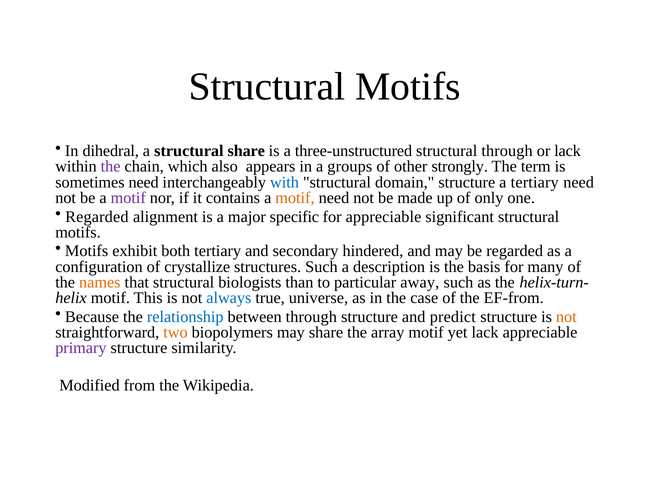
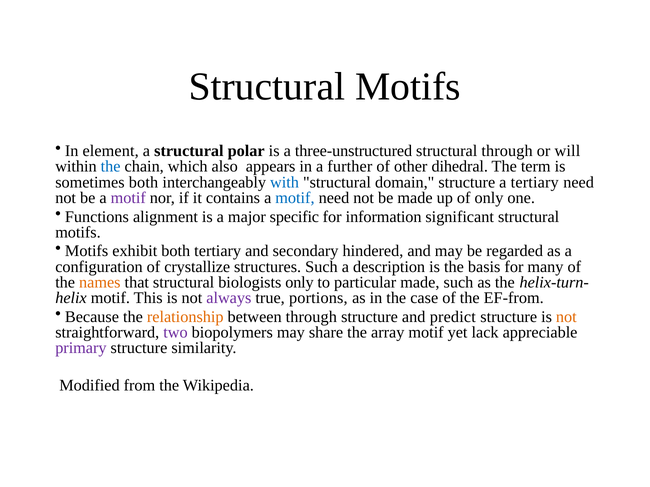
dihedral: dihedral -> element
structural share: share -> polar
or lack: lack -> will
the at (111, 167) colour: purple -> blue
groups: groups -> further
strongly: strongly -> dihedral
sometimes need: need -> both
motif at (295, 198) colour: orange -> blue
Regarded at (97, 217): Regarded -> Functions
for appreciable: appreciable -> information
biologists than: than -> only
particular away: away -> made
always colour: blue -> purple
universe: universe -> portions
relationship colour: blue -> orange
two colour: orange -> purple
